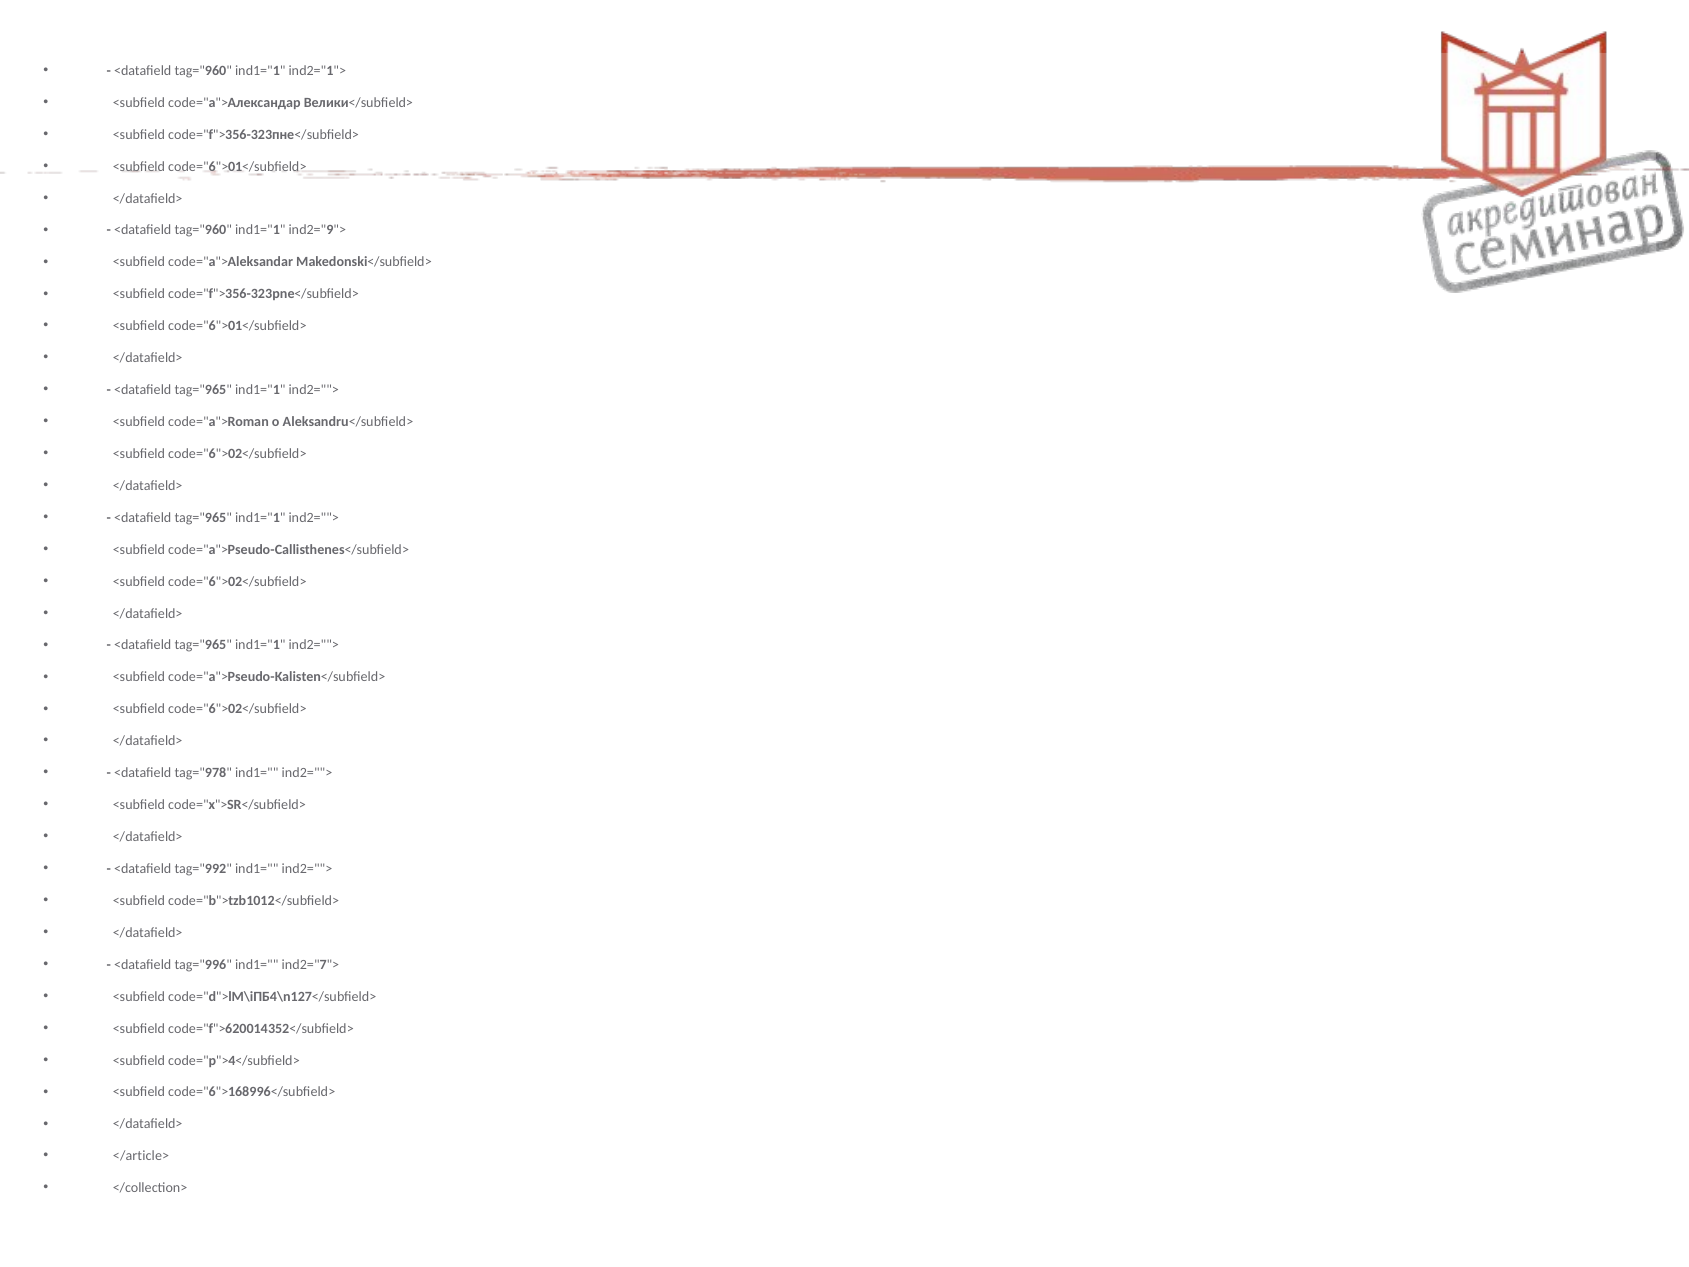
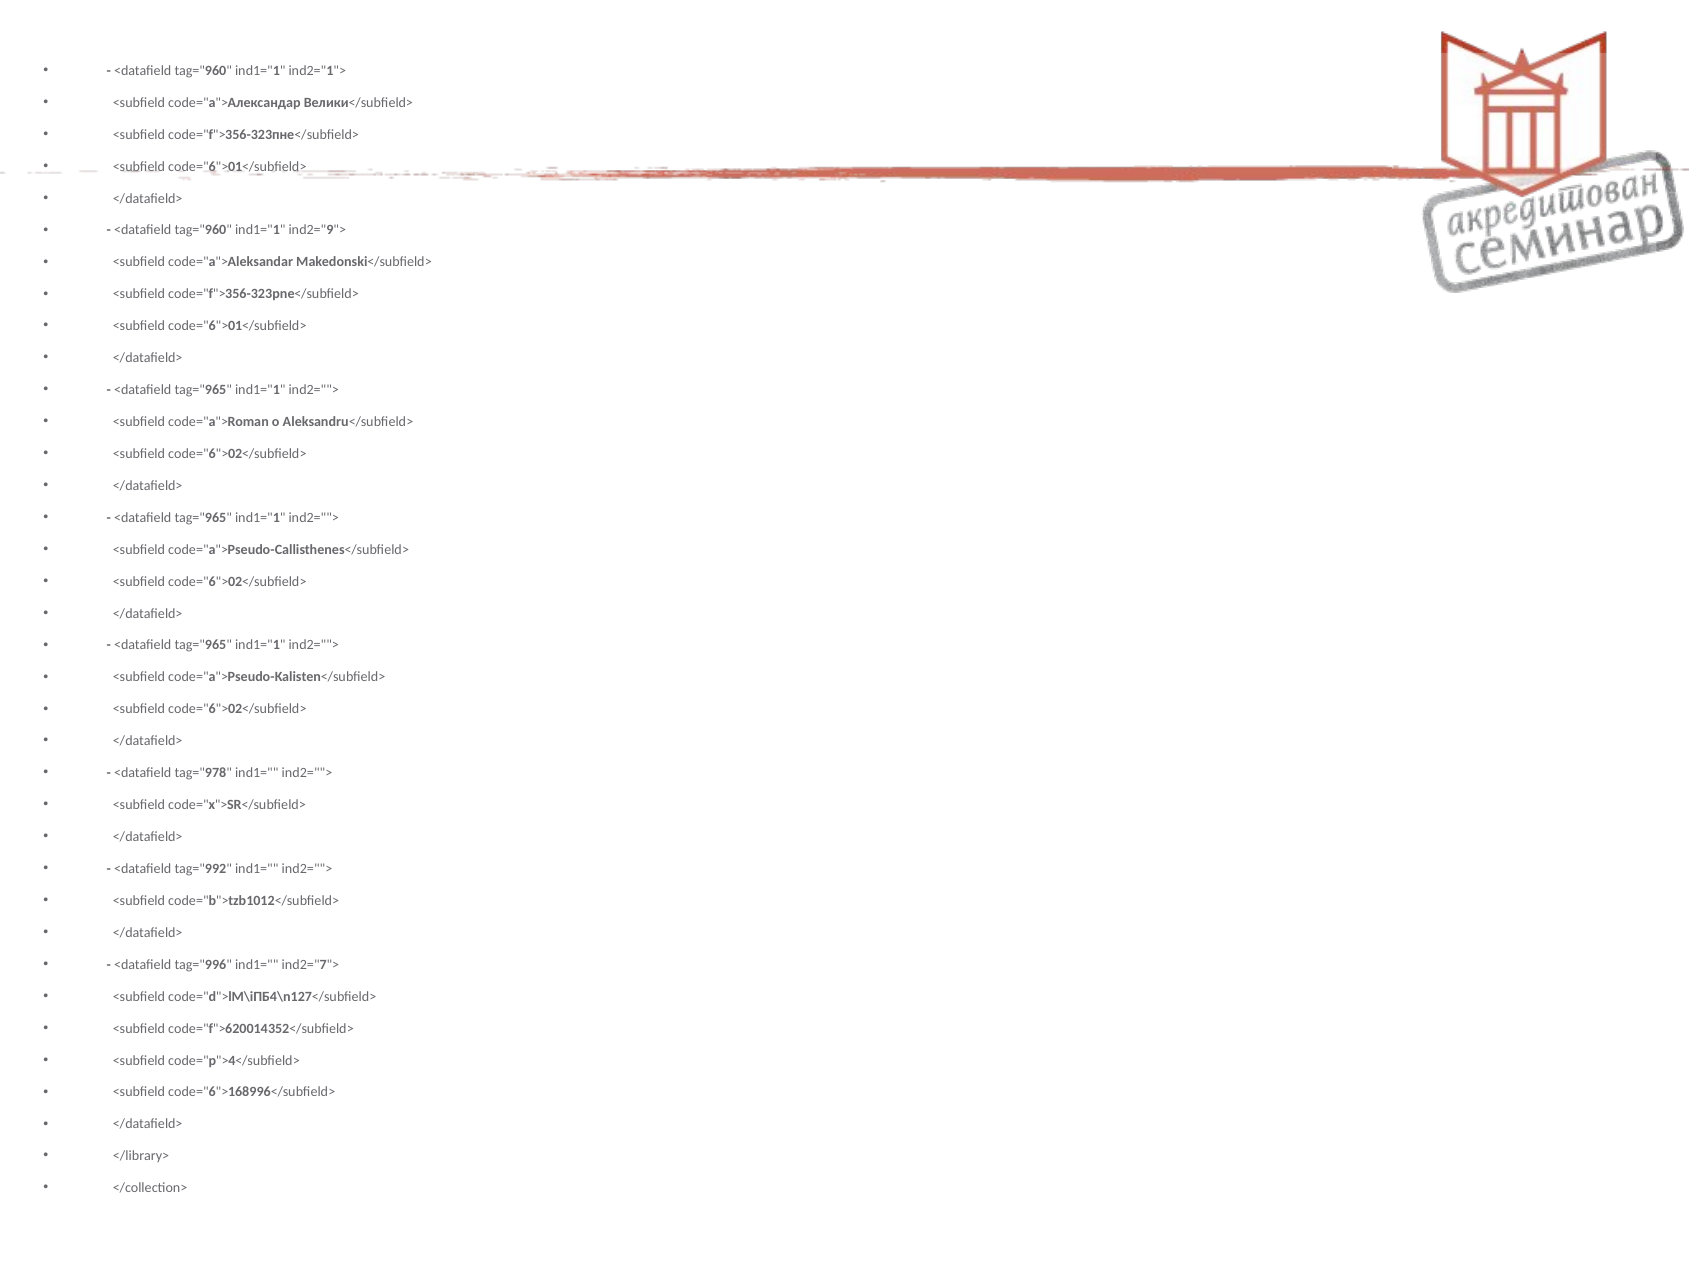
</article>: </article> -> </library>
